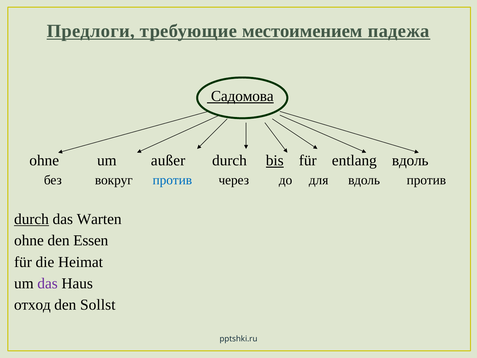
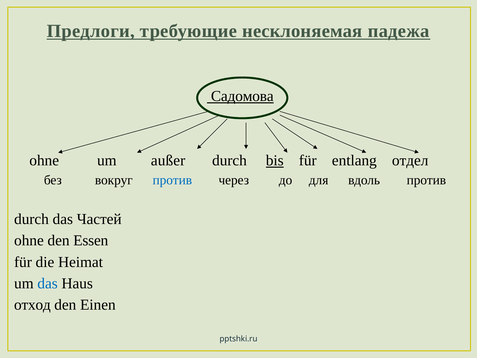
местоимением: местоимением -> несклоняемая
entlang вдоль: вдоль -> отдел
durch at (31, 219) underline: present -> none
Warten: Warten -> Частей
das at (48, 283) colour: purple -> blue
Sollst: Sollst -> Einen
